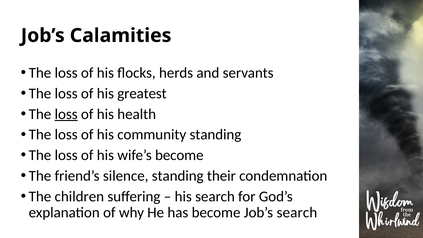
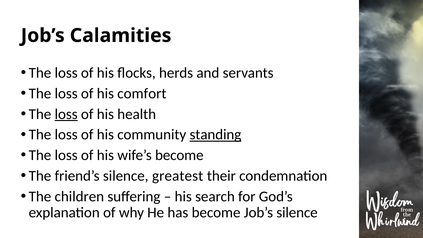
greatest: greatest -> comfort
standing at (215, 135) underline: none -> present
silence standing: standing -> greatest
Job’s search: search -> silence
